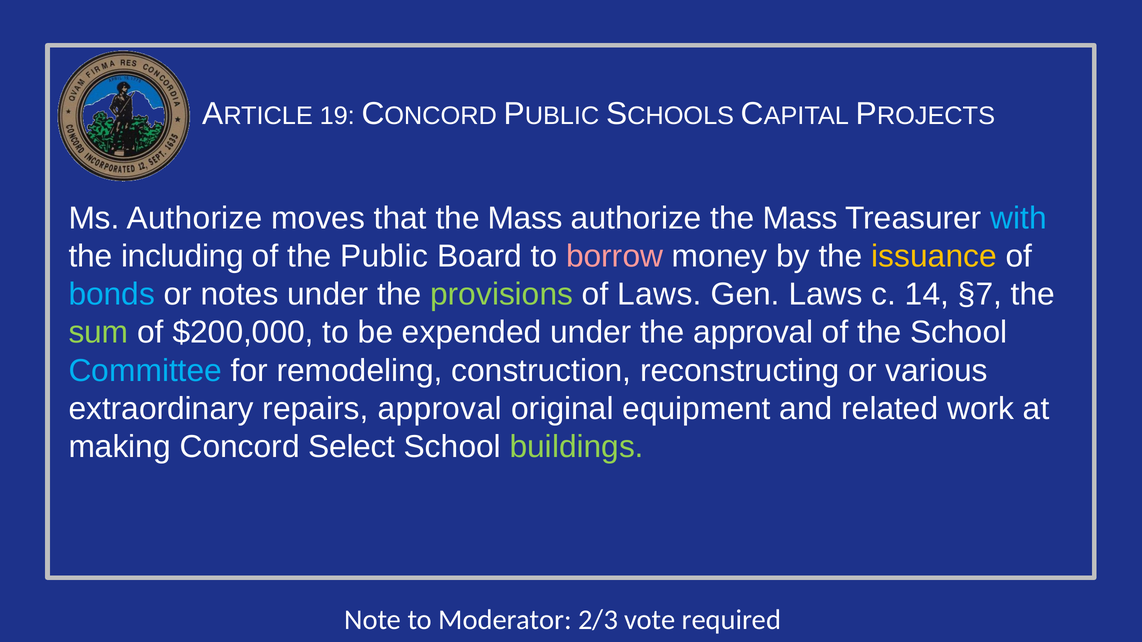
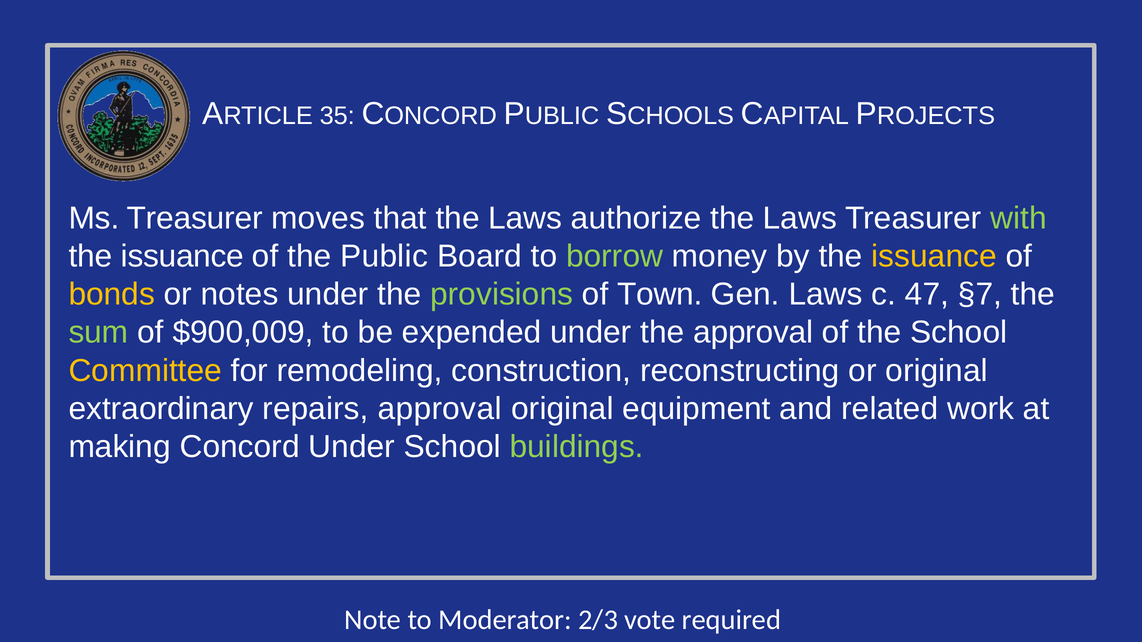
19: 19 -> 35
Ms Authorize: Authorize -> Treasurer
that the Mass: Mass -> Laws
authorize the Mass: Mass -> Laws
with colour: light blue -> light green
including at (182, 257): including -> issuance
borrow colour: pink -> light green
bonds colour: light blue -> yellow
of Laws: Laws -> Town
14: 14 -> 47
$200,000: $200,000 -> $900,009
Committee colour: light blue -> yellow
or various: various -> original
Concord Select: Select -> Under
